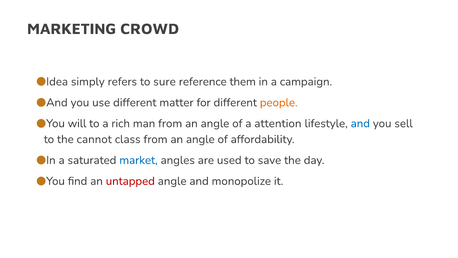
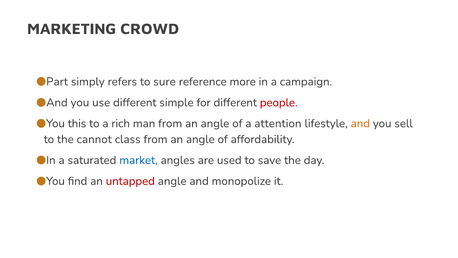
Idea: Idea -> Part
them: them -> more
matter: matter -> simple
people colour: orange -> red
will: will -> this
and at (360, 123) colour: blue -> orange
